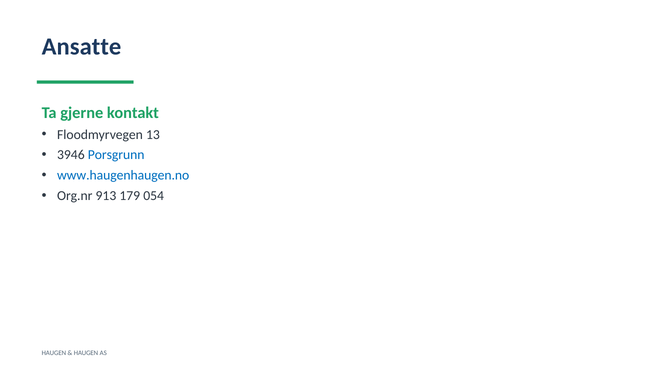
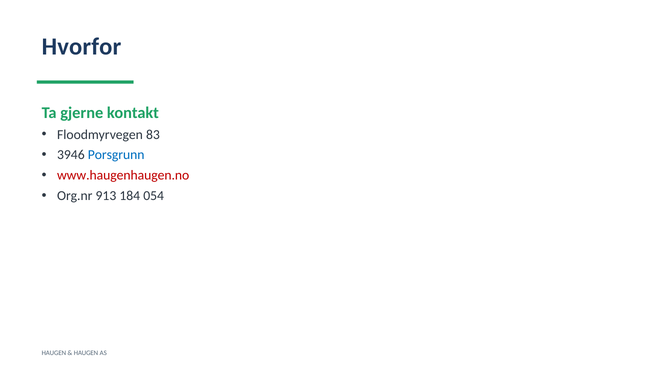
Ansatte: Ansatte -> Hvorfor
13: 13 -> 83
www.haugenhaugen.no colour: blue -> red
179: 179 -> 184
